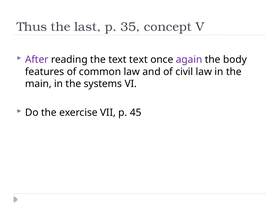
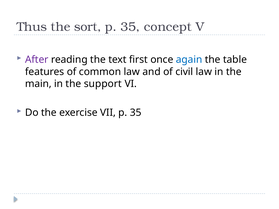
last: last -> sort
text text: text -> first
again colour: purple -> blue
body: body -> table
systems: systems -> support
VII p 45: 45 -> 35
